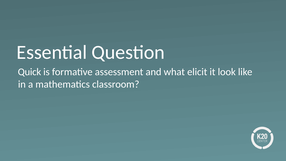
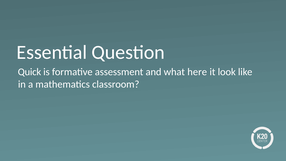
elicit: elicit -> here
